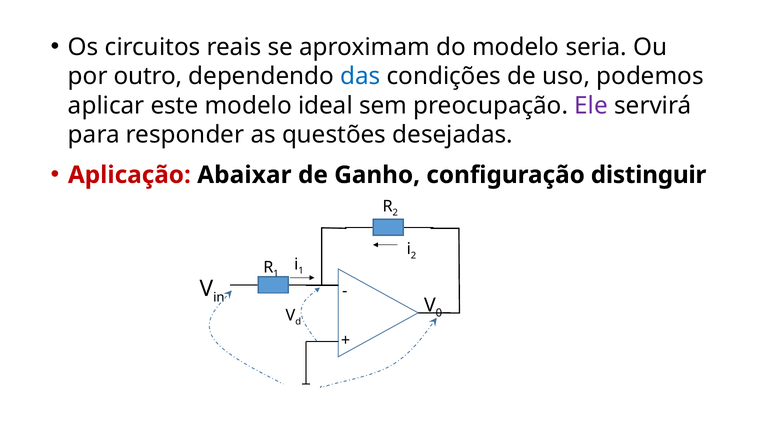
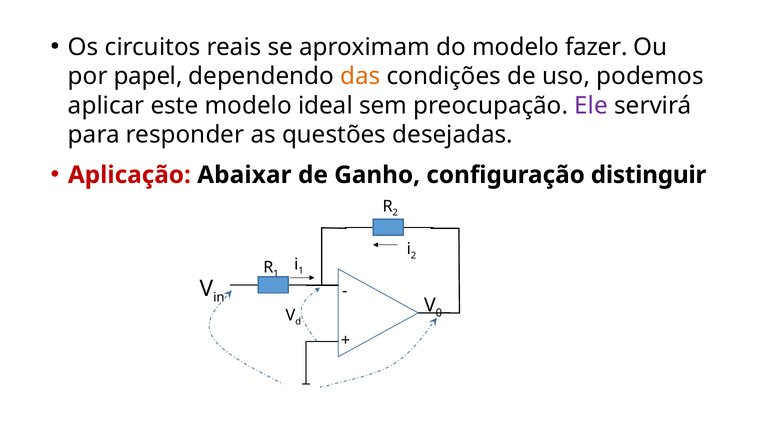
seria: seria -> fazer
outro: outro -> papel
das colour: blue -> orange
